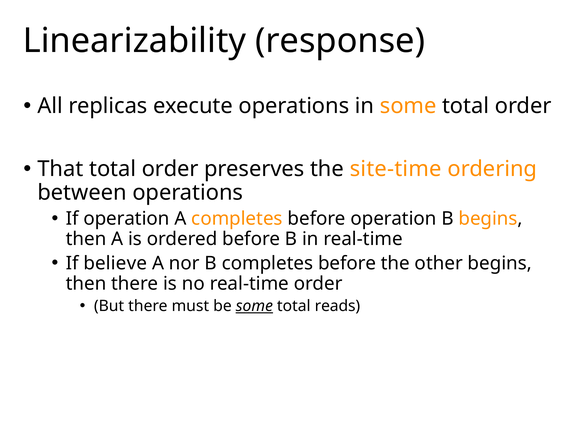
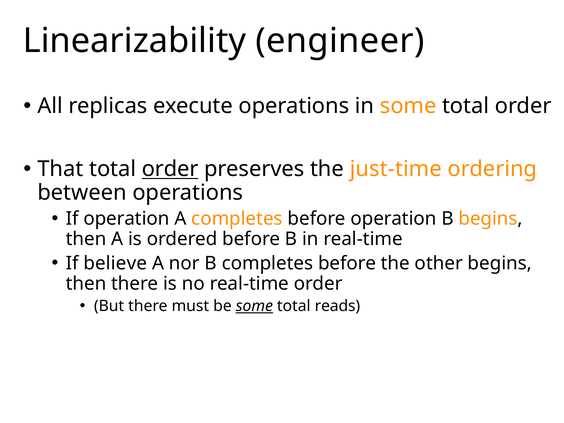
response: response -> engineer
order at (170, 169) underline: none -> present
site-time: site-time -> just-time
